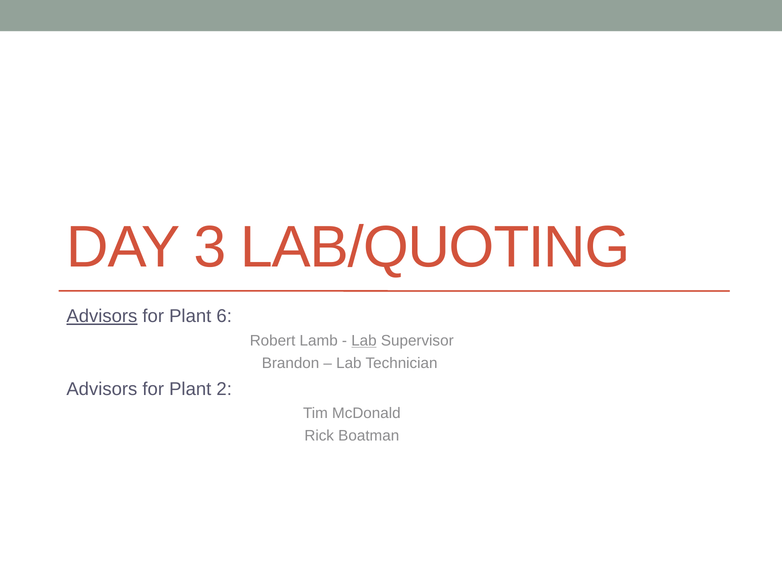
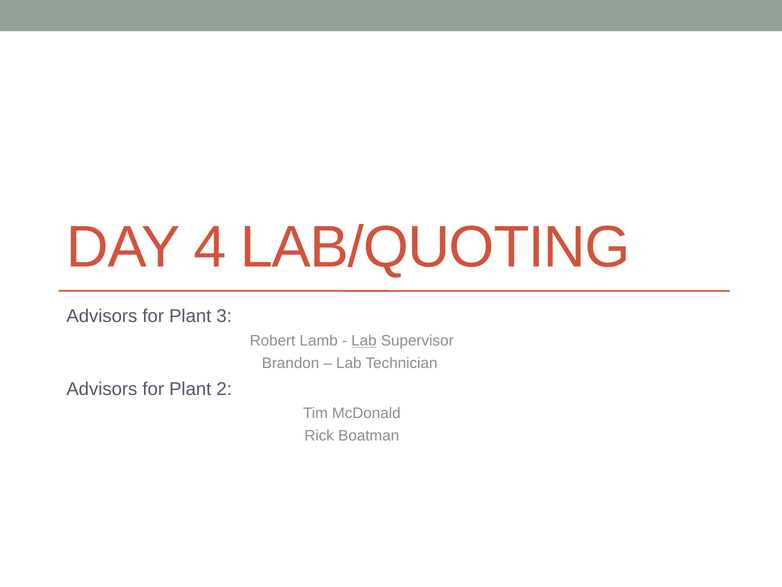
3: 3 -> 4
Advisors at (102, 316) underline: present -> none
6: 6 -> 3
